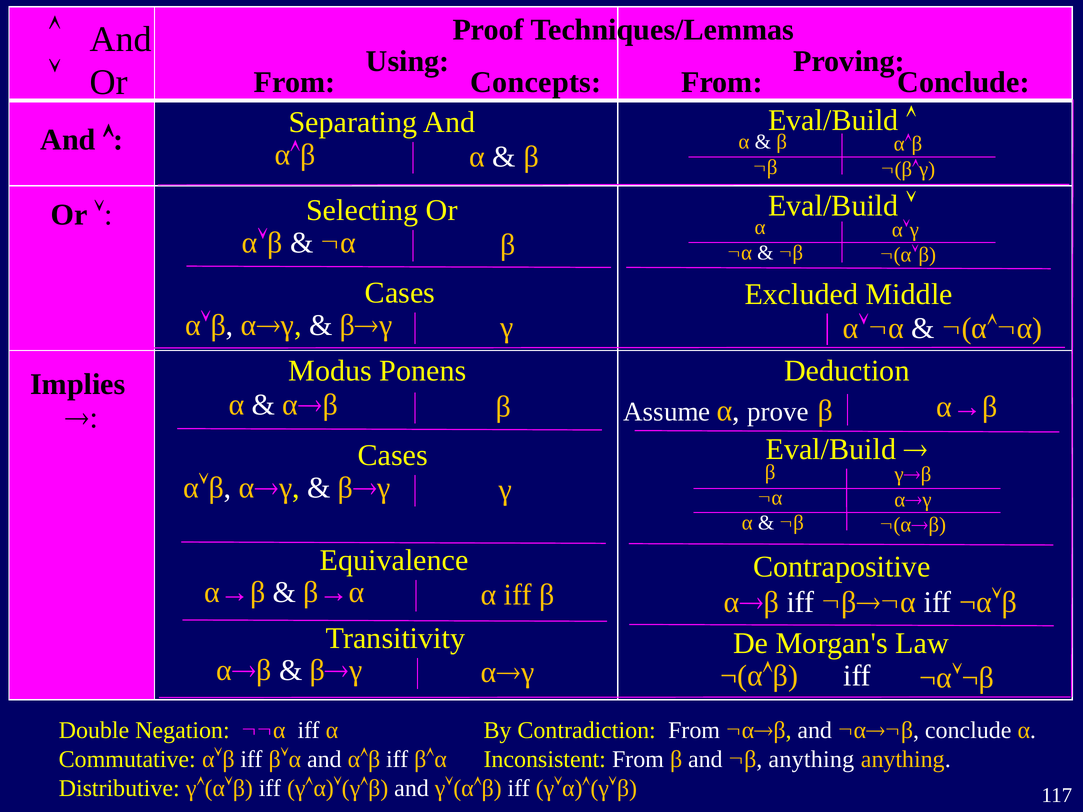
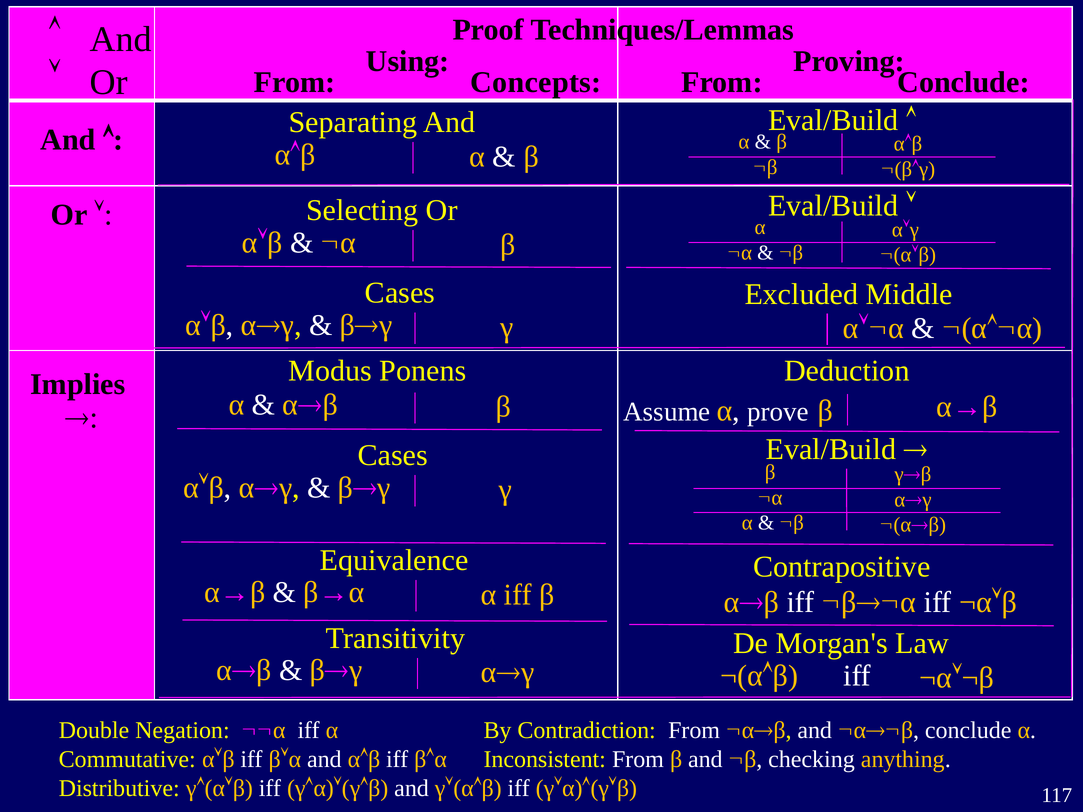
β anything: anything -> checking
